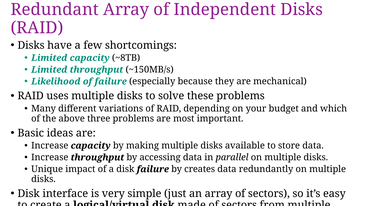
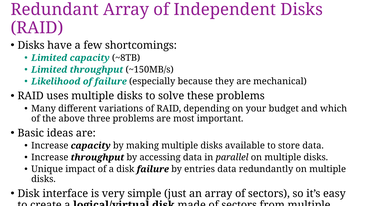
creates: creates -> entries
